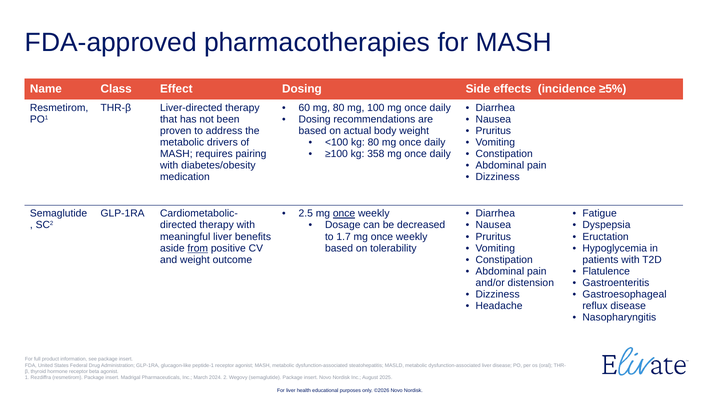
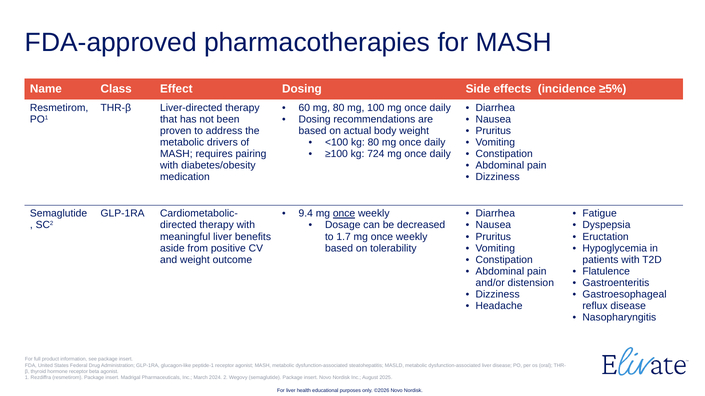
358: 358 -> 724
2.5: 2.5 -> 9.4
from underline: present -> none
